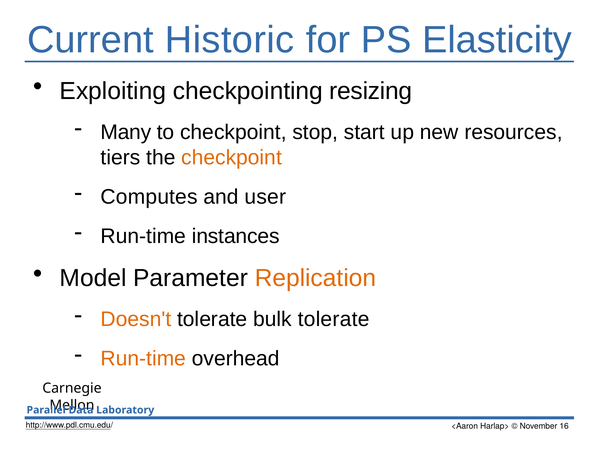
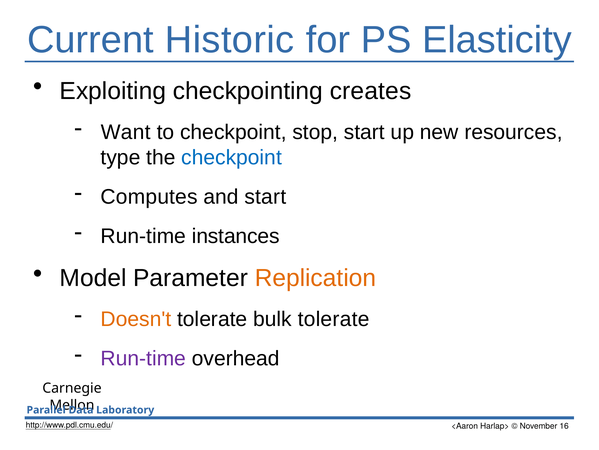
resizing: resizing -> creates
Many: Many -> Want
tiers: tiers -> type
checkpoint at (232, 157) colour: orange -> blue
and user: user -> start
Run-time at (143, 358) colour: orange -> purple
